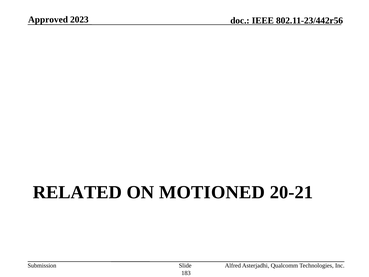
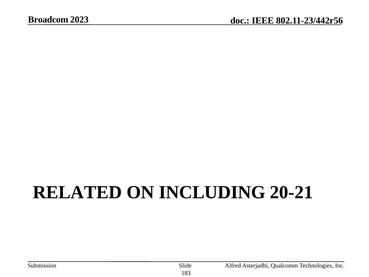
Approved: Approved -> Broadcom
MOTIONED: MOTIONED -> INCLUDING
